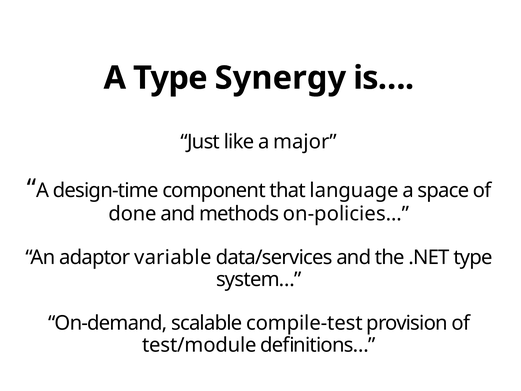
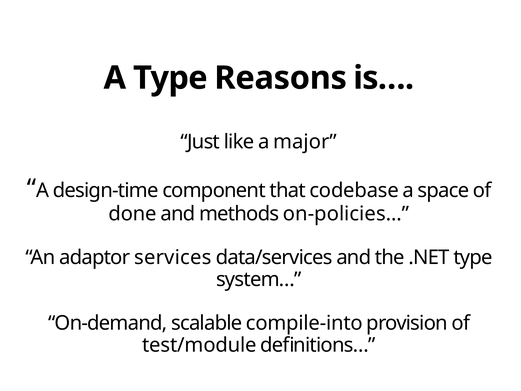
Synergy: Synergy -> Reasons
language: language -> codebase
variable: variable -> services
compile-test: compile-test -> compile-into
